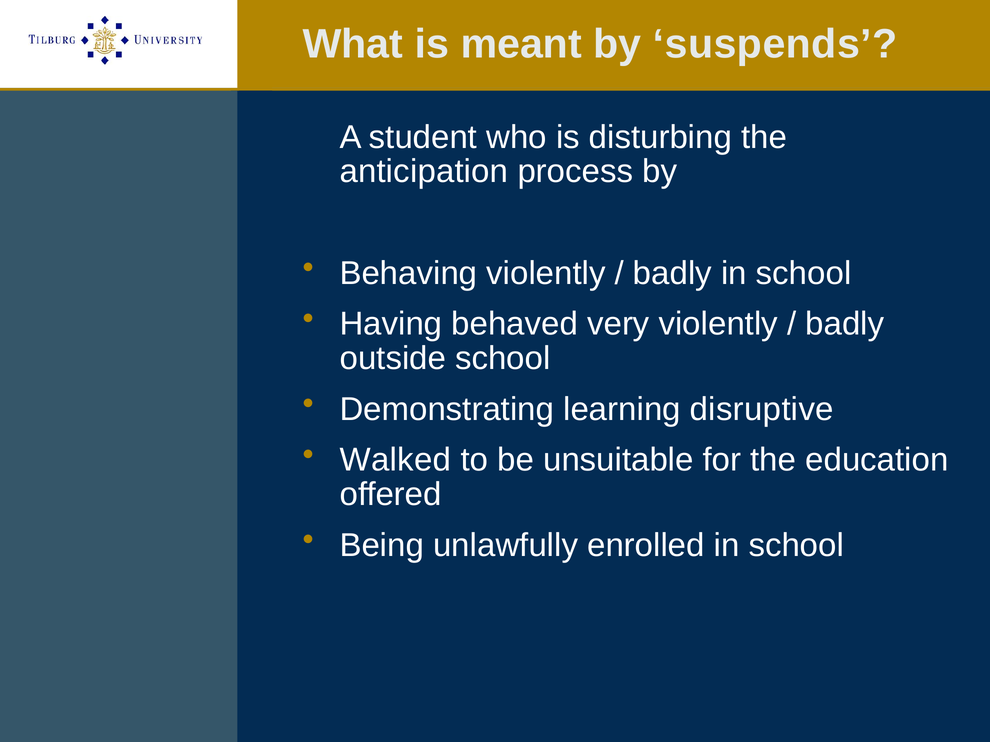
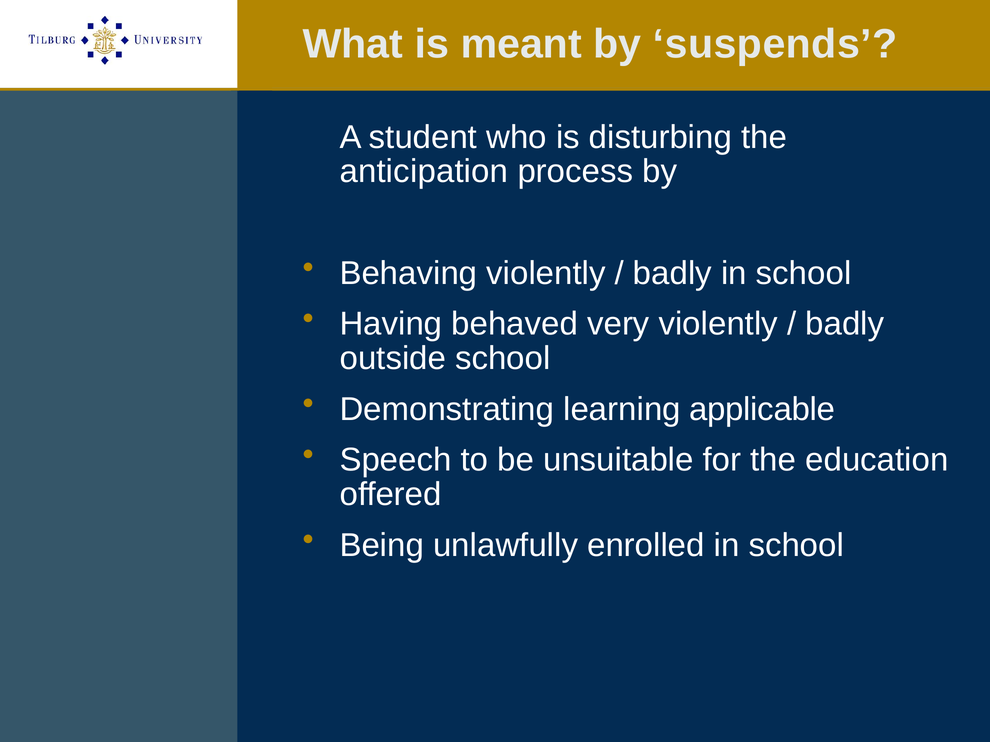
disruptive: disruptive -> applicable
Walked: Walked -> Speech
